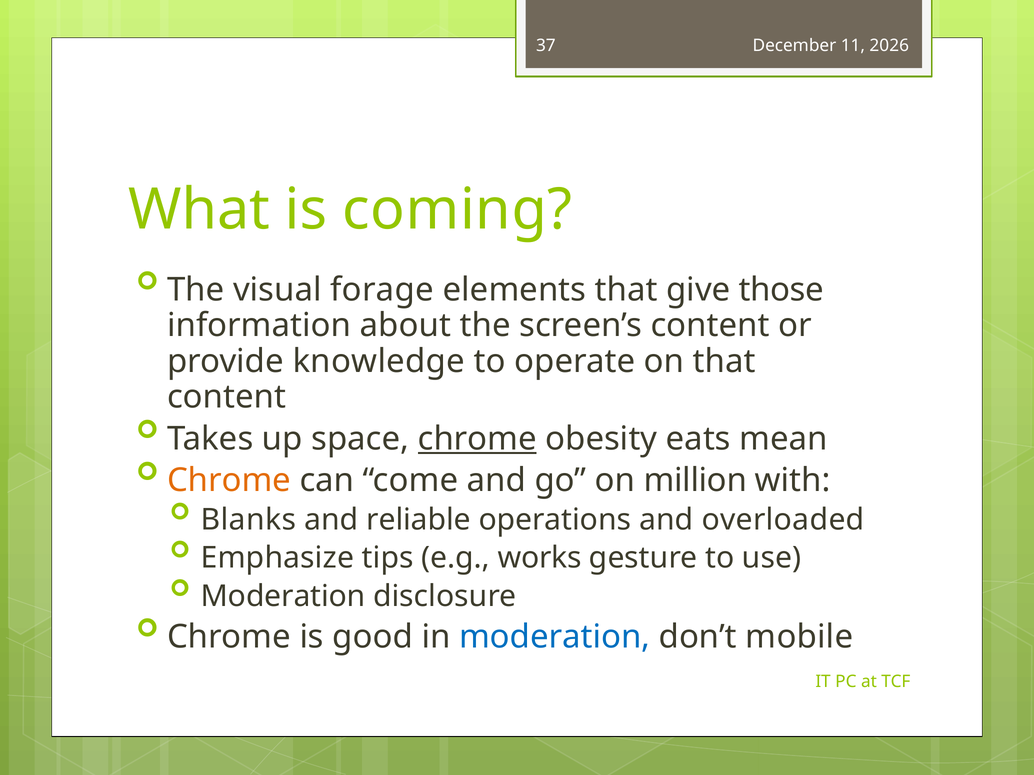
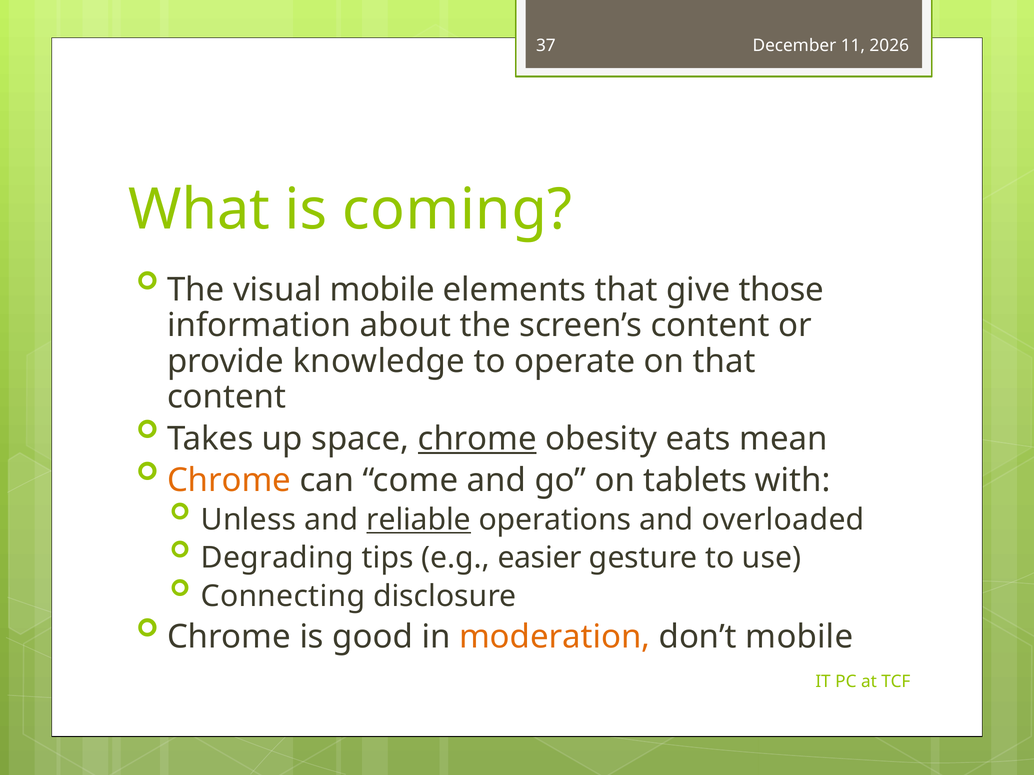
visual forage: forage -> mobile
million: million -> tablets
Blanks: Blanks -> Unless
reliable underline: none -> present
Emphasize: Emphasize -> Degrading
works: works -> easier
Moderation at (283, 597): Moderation -> Connecting
moderation at (555, 637) colour: blue -> orange
